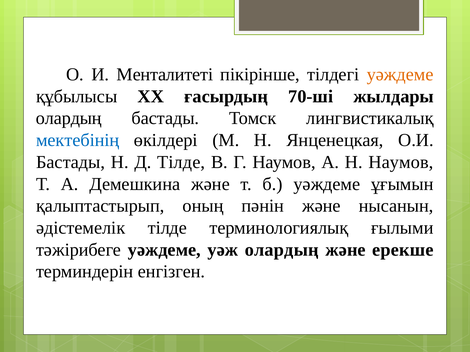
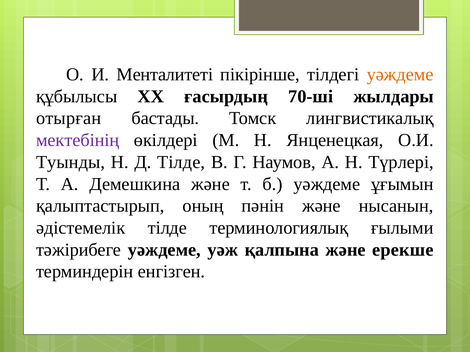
олардың at (69, 118): олардың -> отырған
мектебінің colour: blue -> purple
Бастады at (71, 162): Бастады -> Туынды
Н Наумов: Наумов -> Түрлері
уәж олардың: олардың -> қалпына
